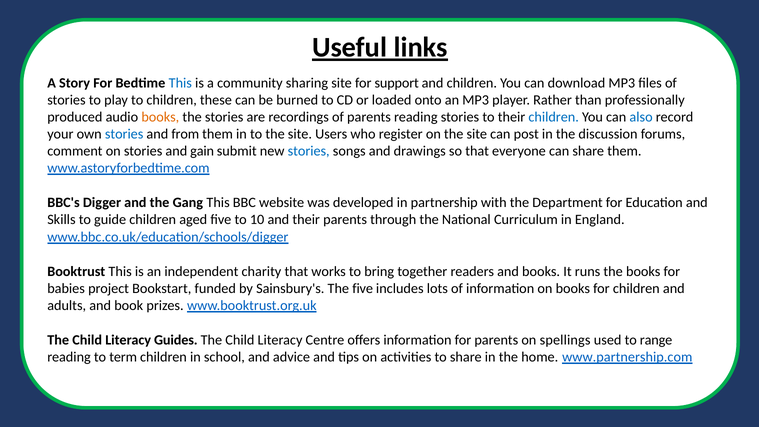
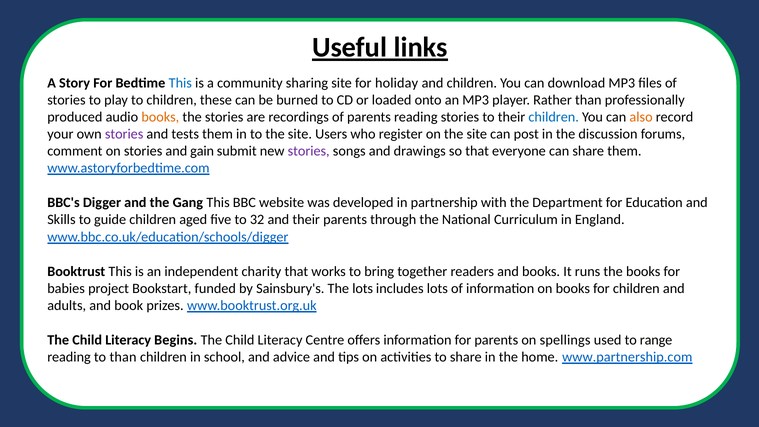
support: support -> holiday
also colour: blue -> orange
stories at (124, 134) colour: blue -> purple
and from: from -> tests
stories at (309, 151) colour: blue -> purple
10 at (257, 220): 10 -> 32
The five: five -> lots
Guides: Guides -> Begins
to term: term -> than
